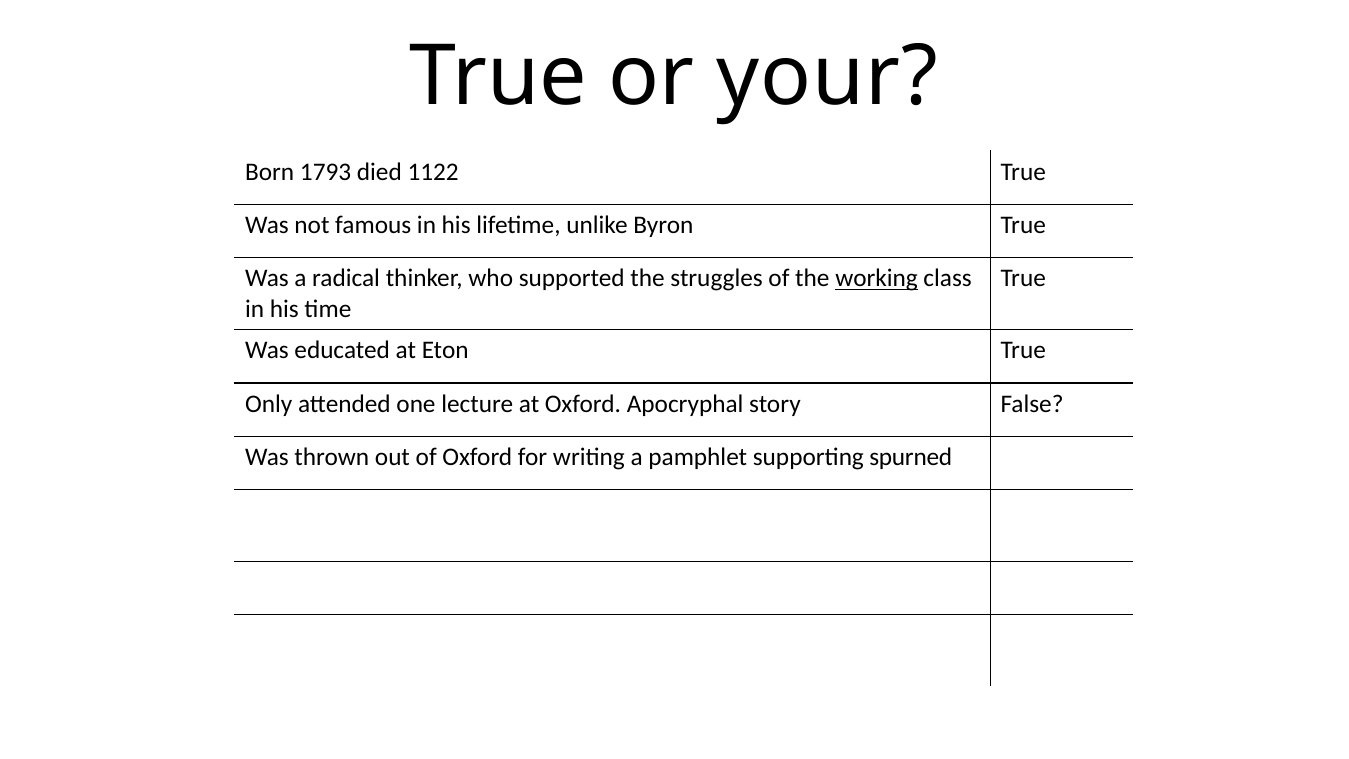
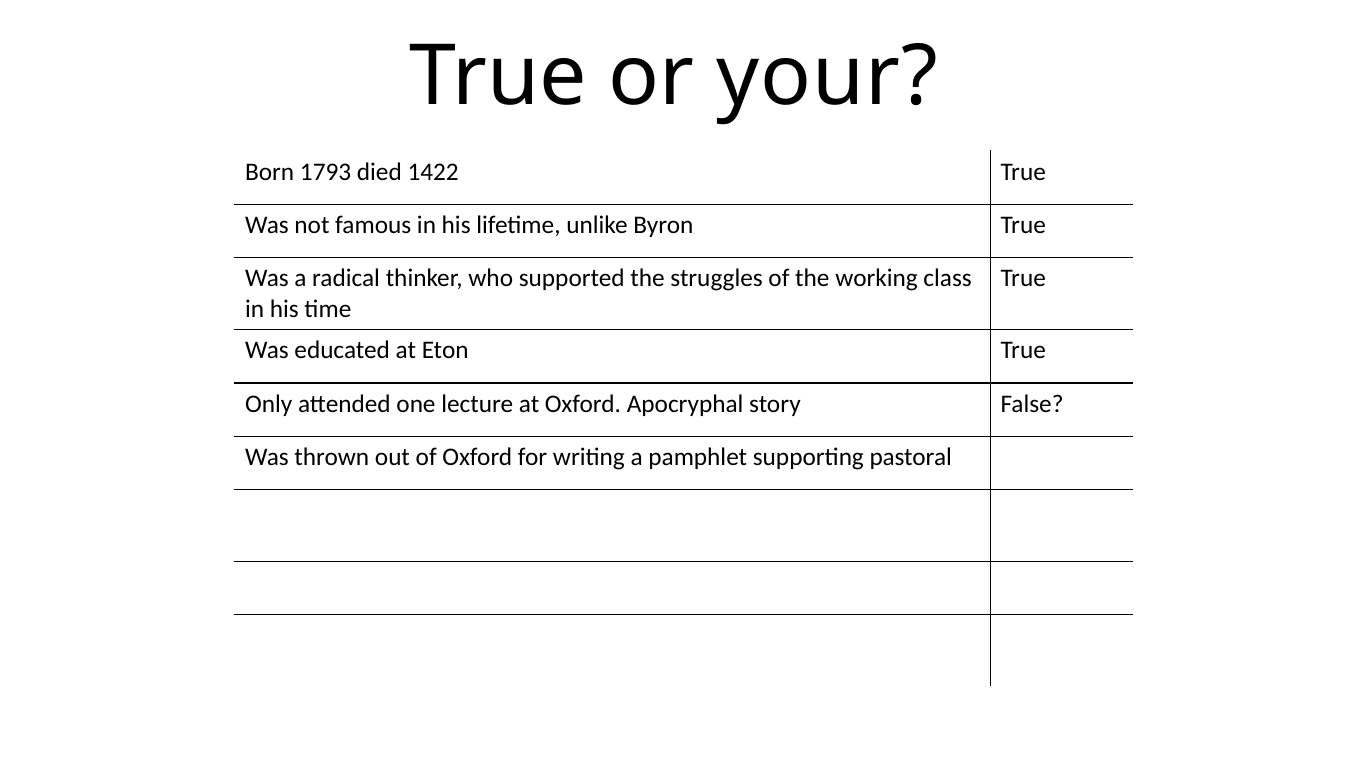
1122: 1122 -> 1422
working underline: present -> none
spurned: spurned -> pastoral
